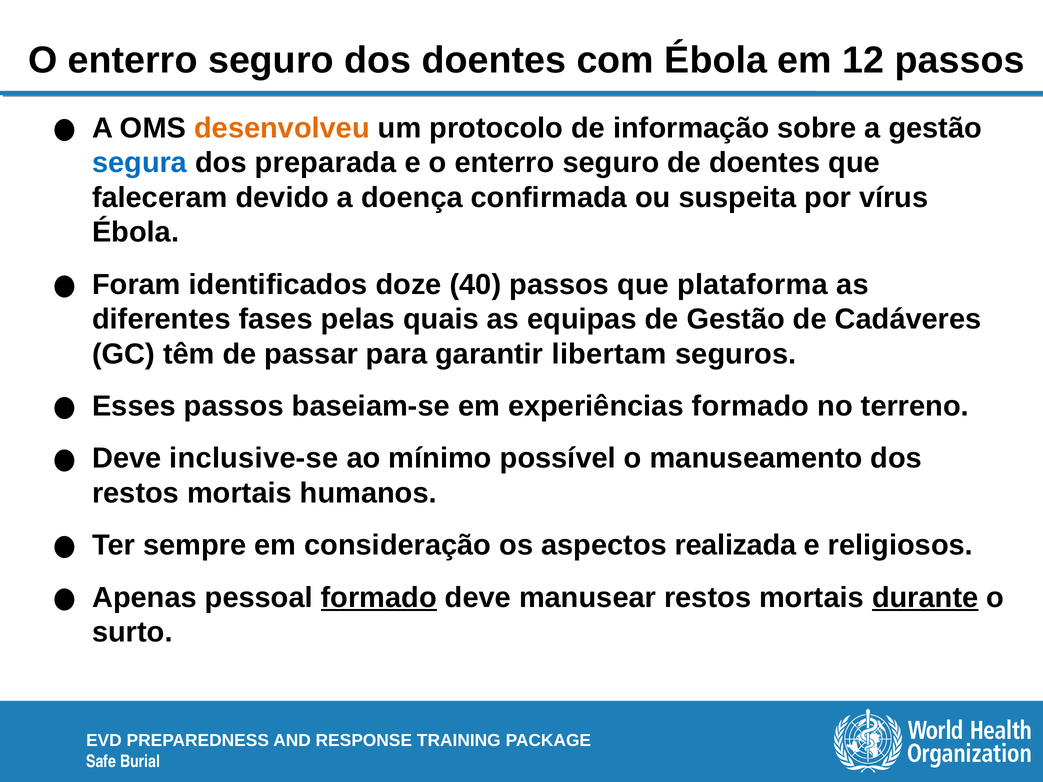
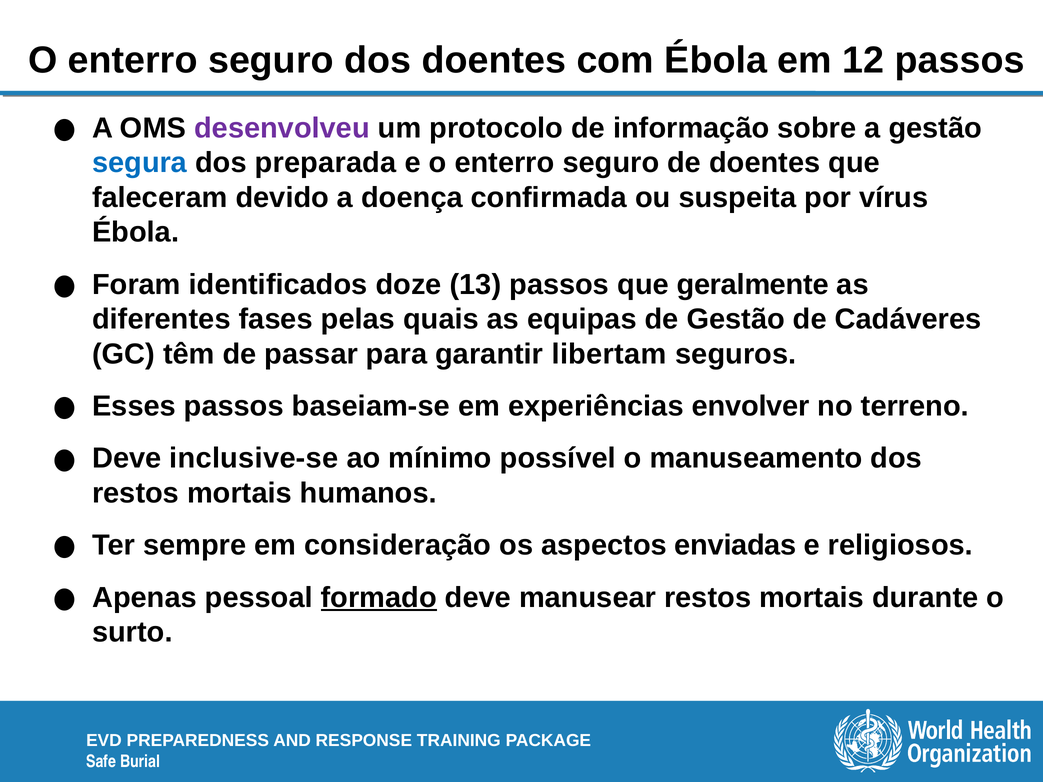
desenvolveu colour: orange -> purple
40: 40 -> 13
plataforma: plataforma -> geralmente
experiências formado: formado -> envolver
realizada: realizada -> enviadas
durante underline: present -> none
